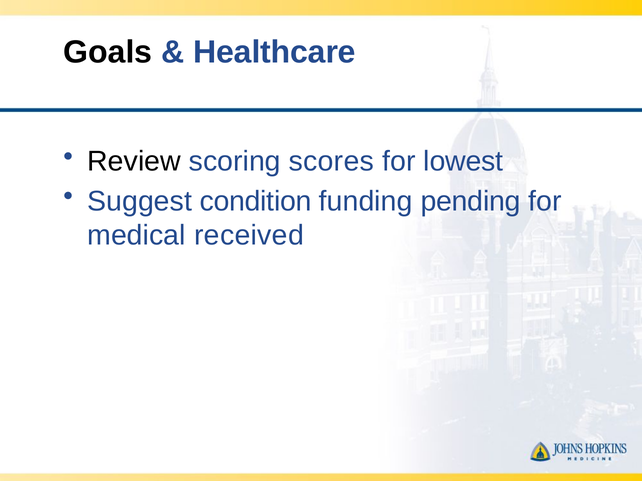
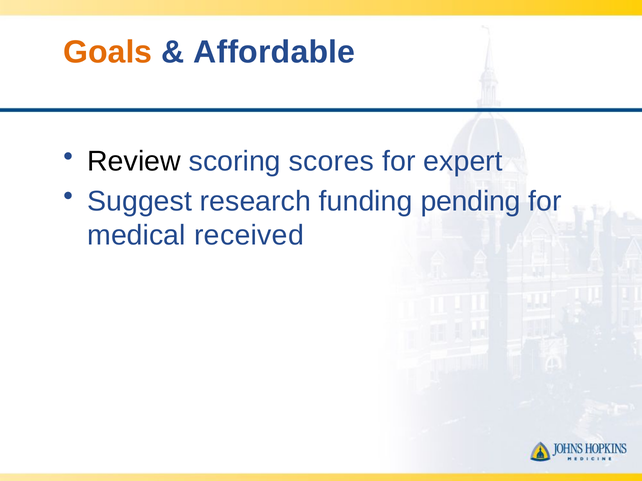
Goals colour: black -> orange
Healthcare: Healthcare -> Affordable
lowest: lowest -> expert
condition: condition -> research
